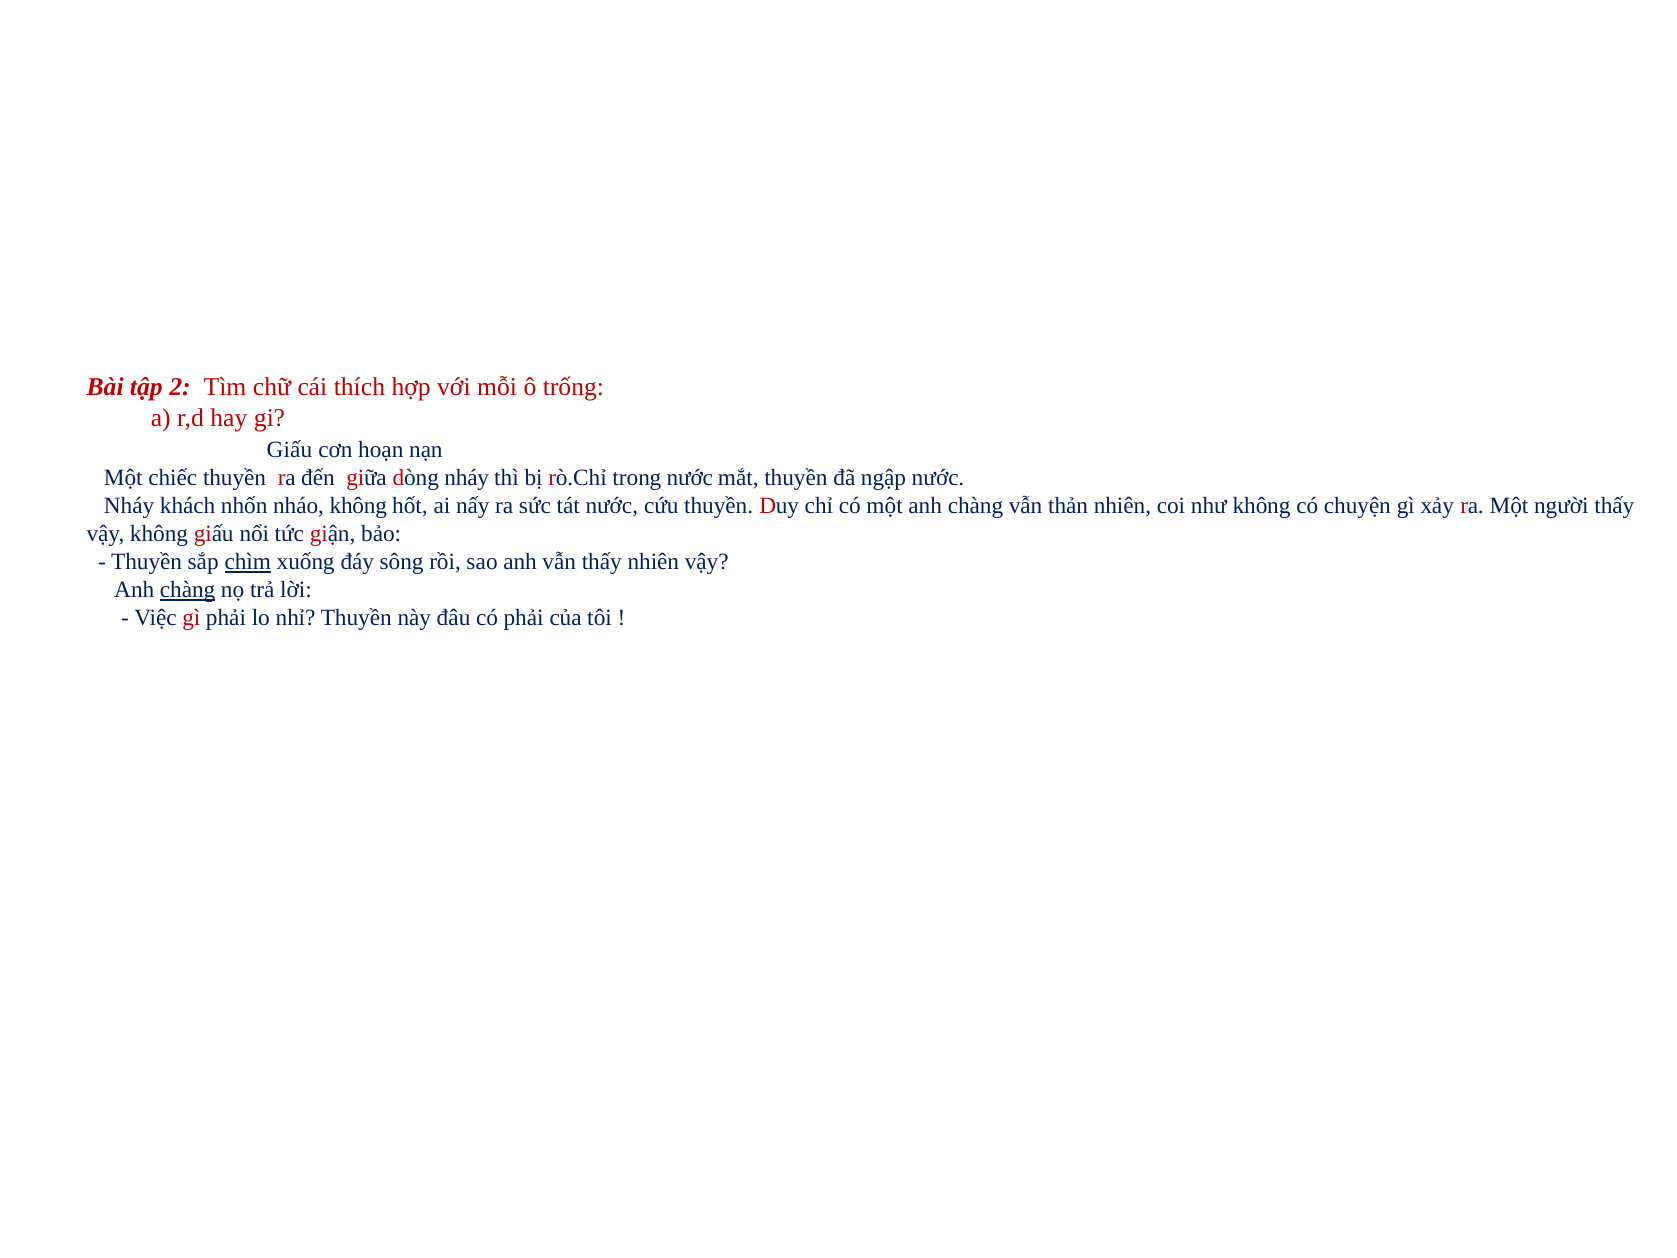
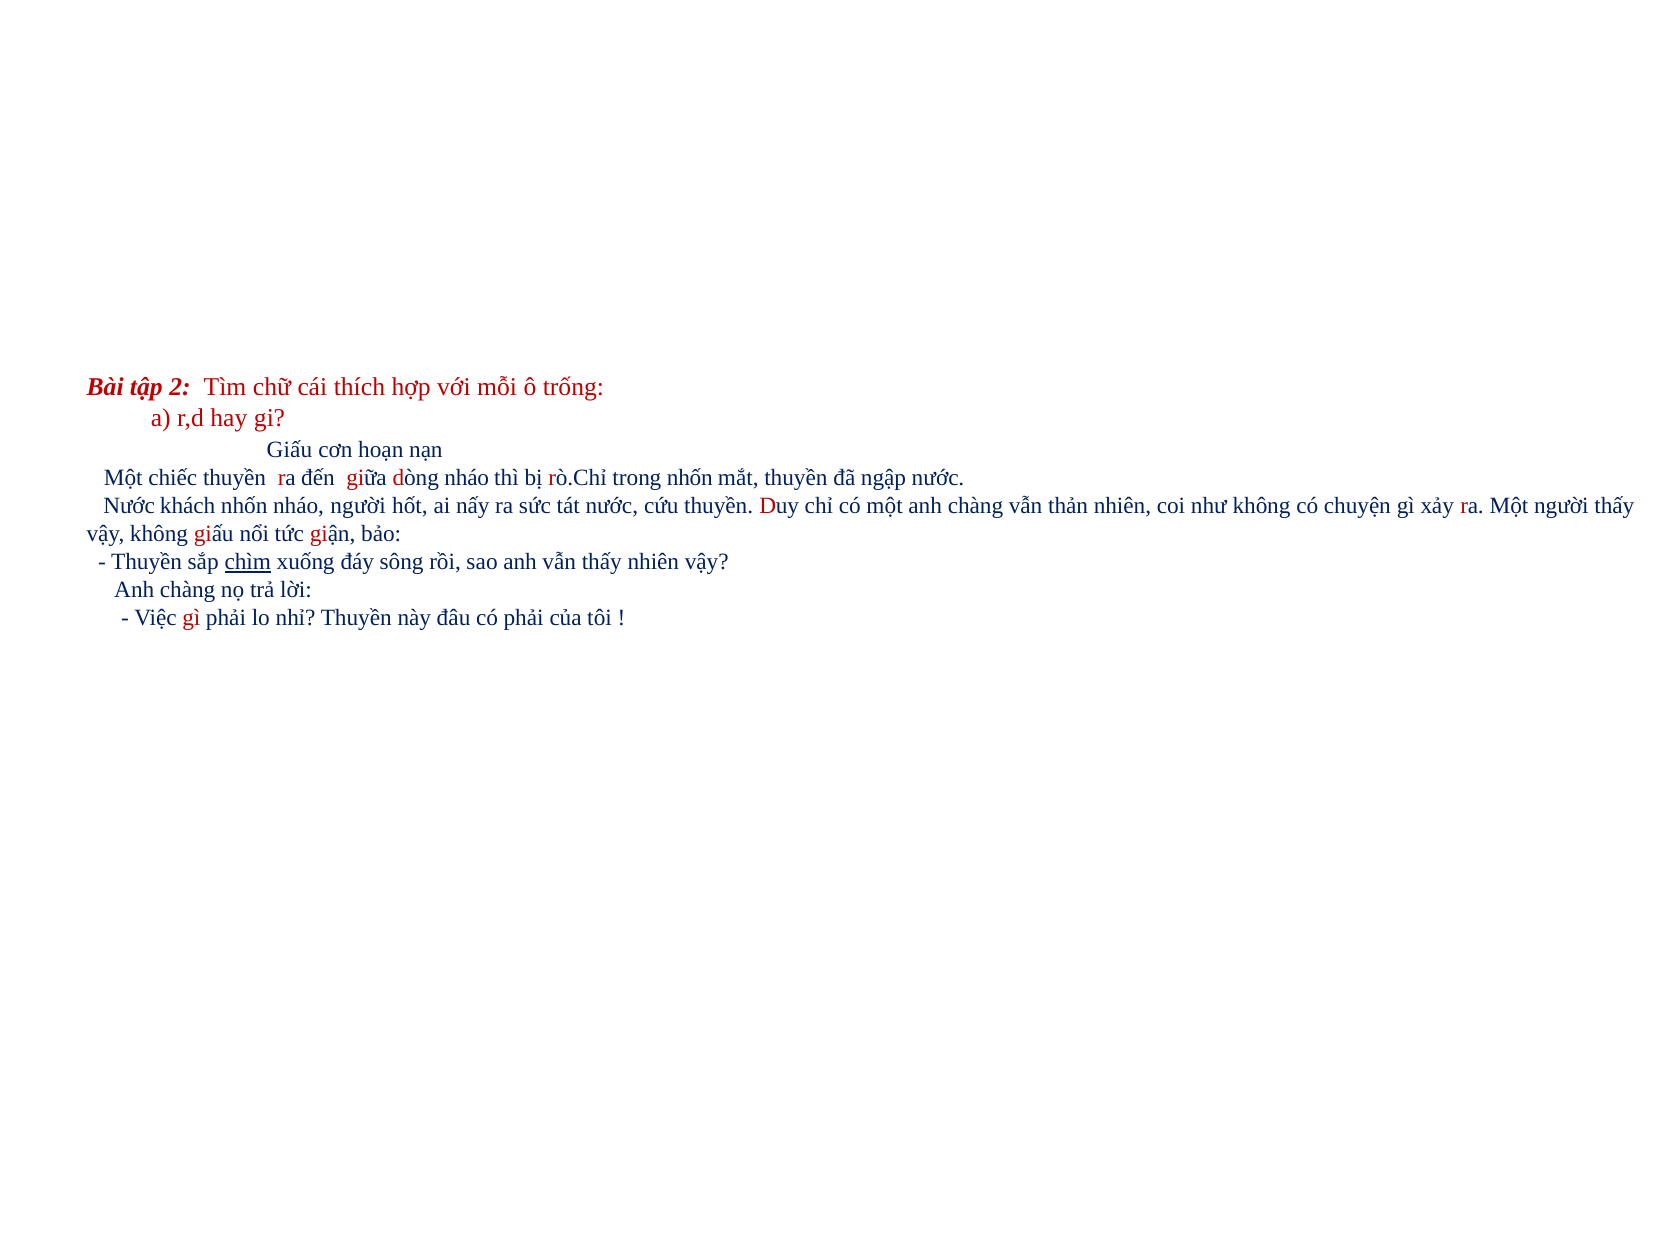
dòng nháy: nháy -> nháo
trong nước: nước -> nhốn
Nháy at (129, 506): Nháy -> Nước
nháo không: không -> người
chàng at (188, 590) underline: present -> none
